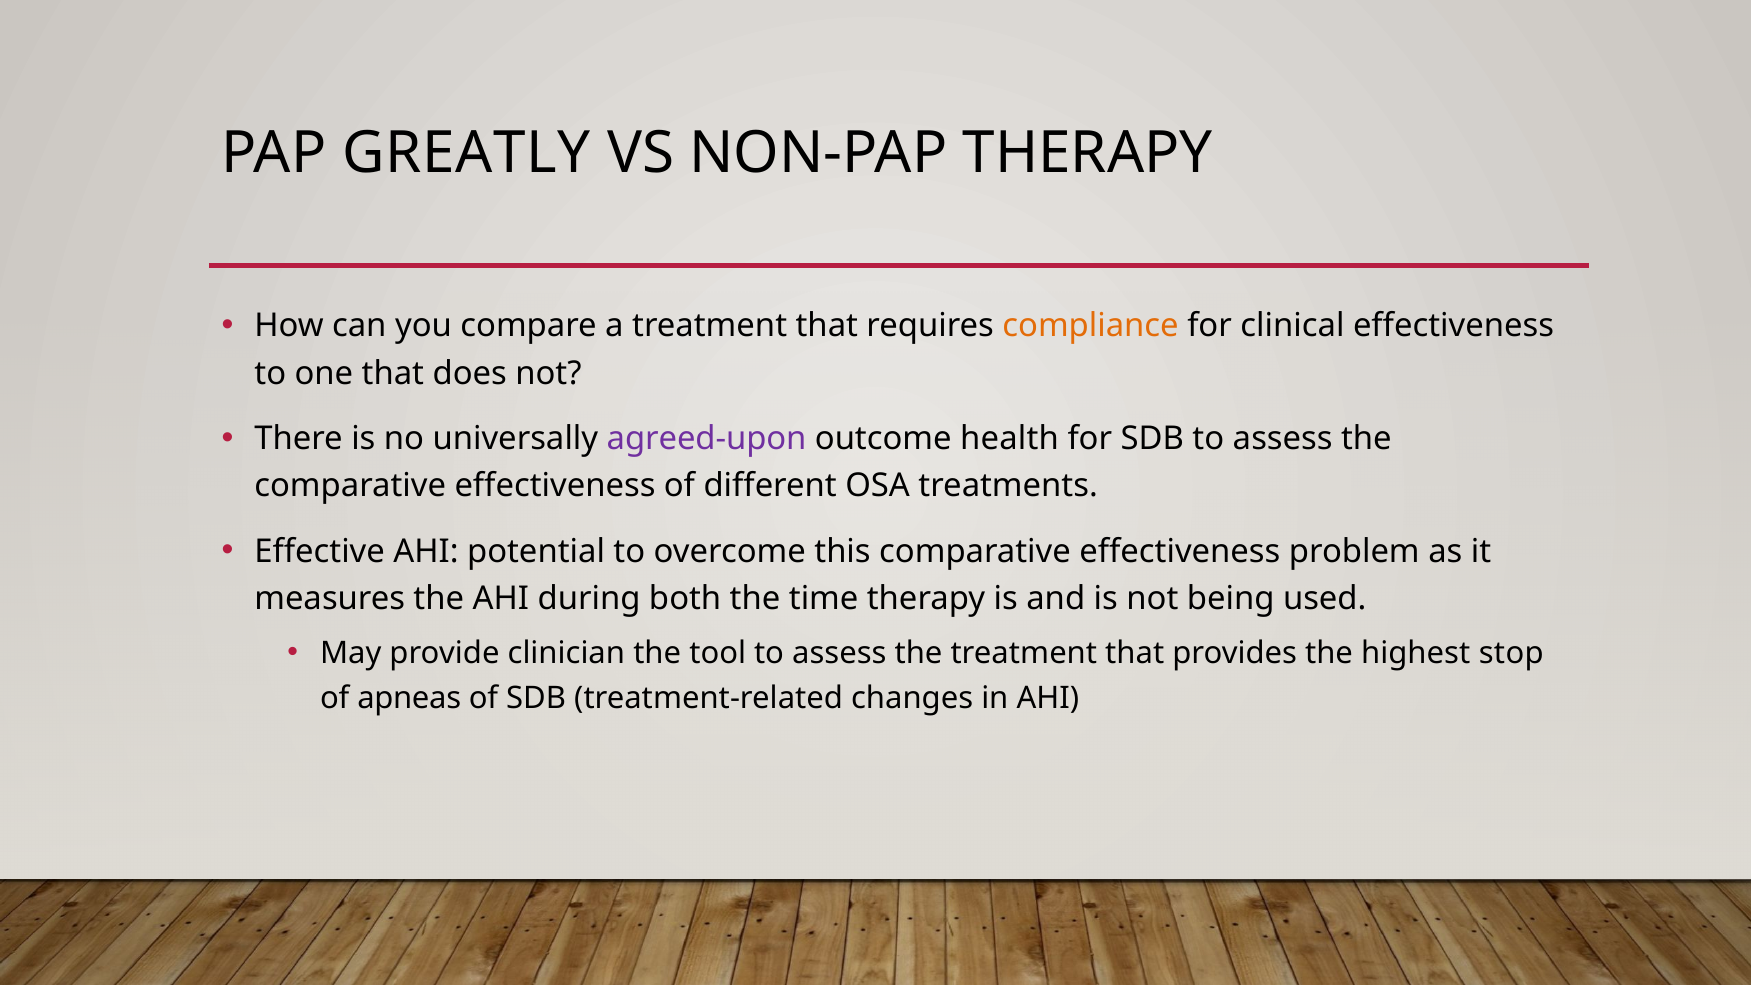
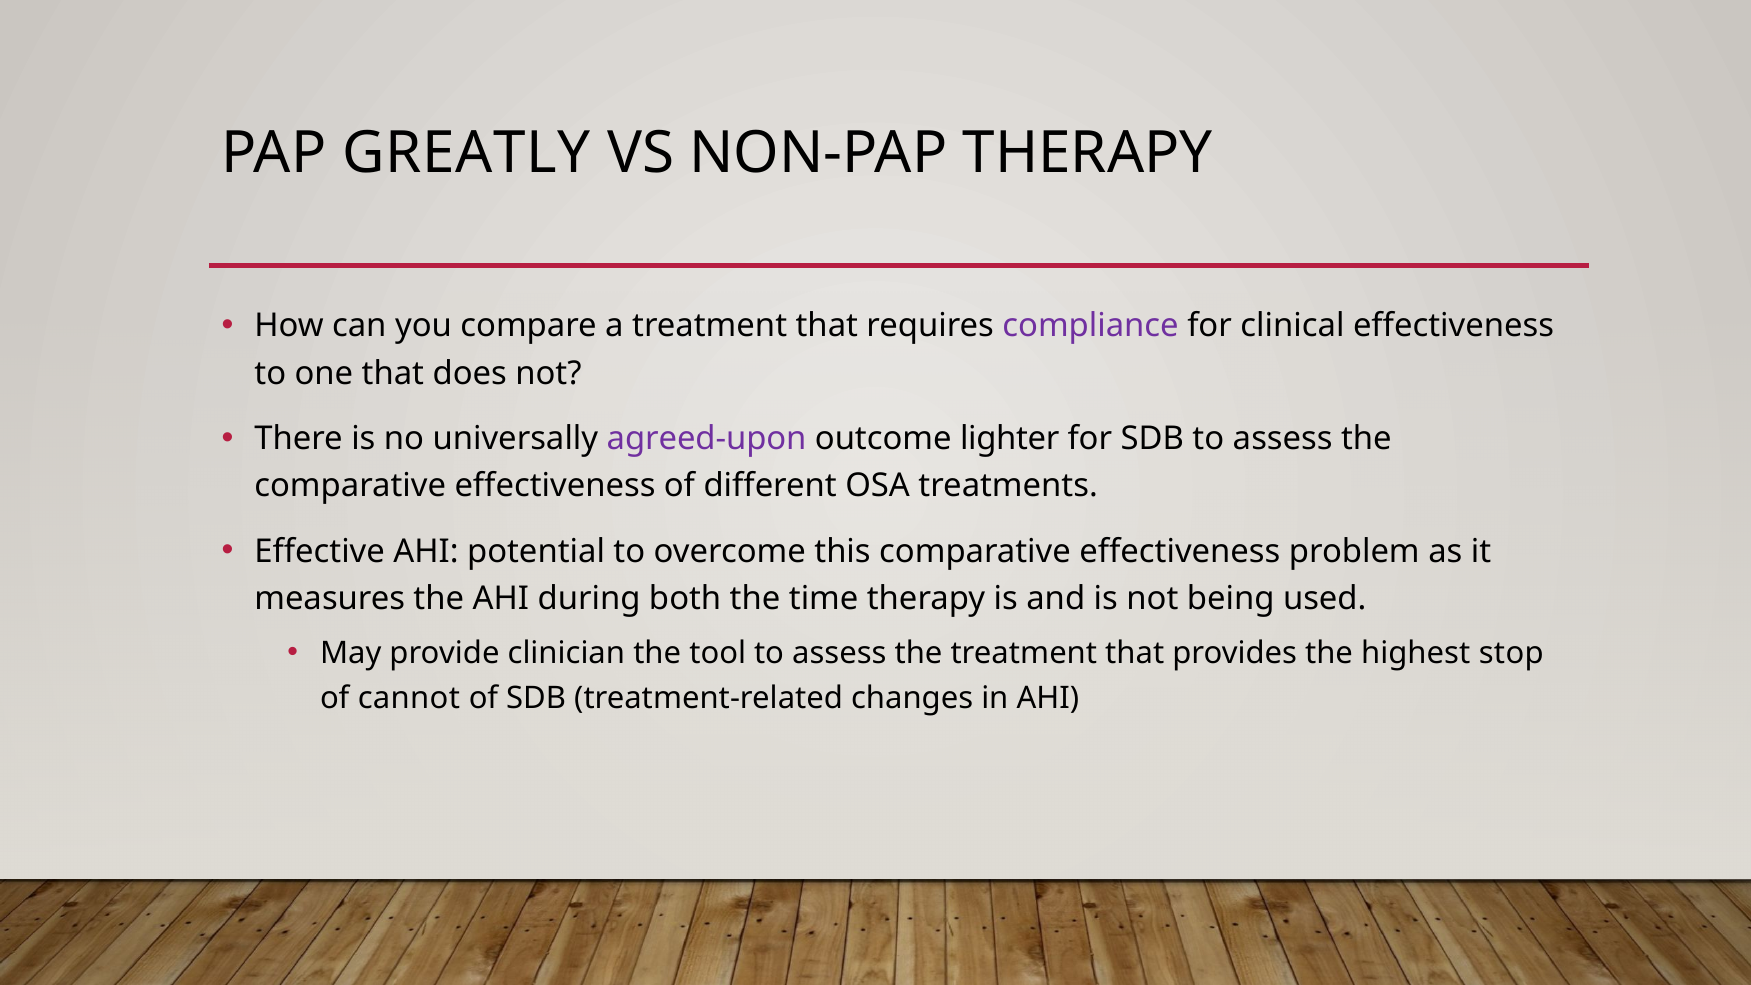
compliance colour: orange -> purple
health: health -> lighter
apneas: apneas -> cannot
